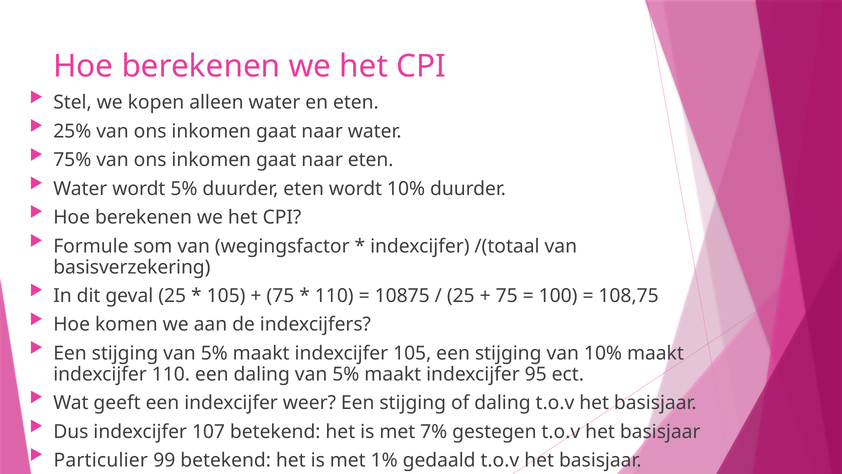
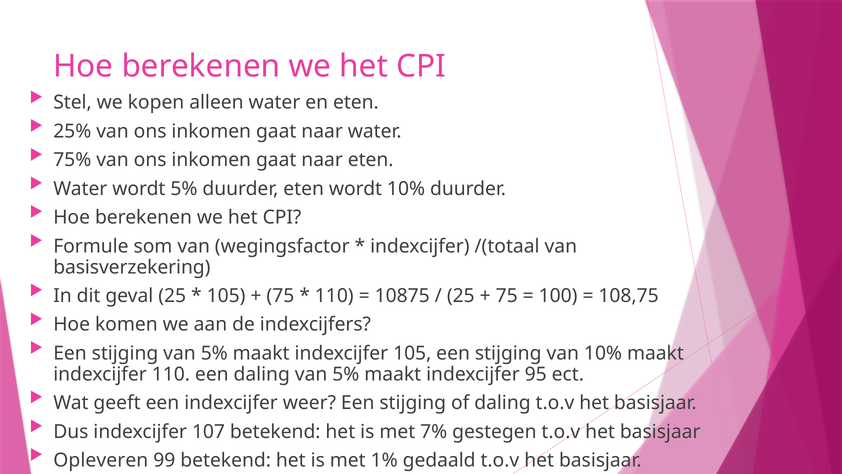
Particulier: Particulier -> Opleveren
